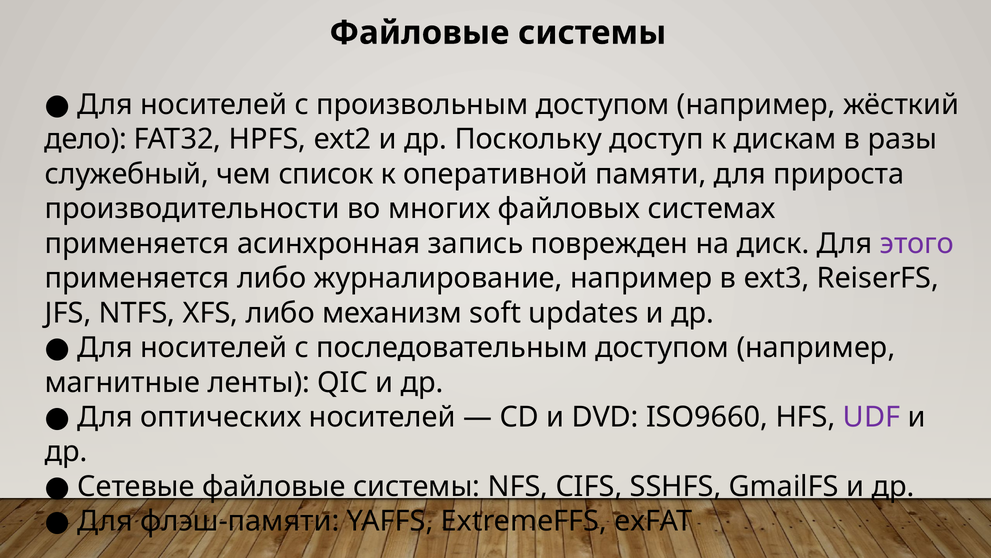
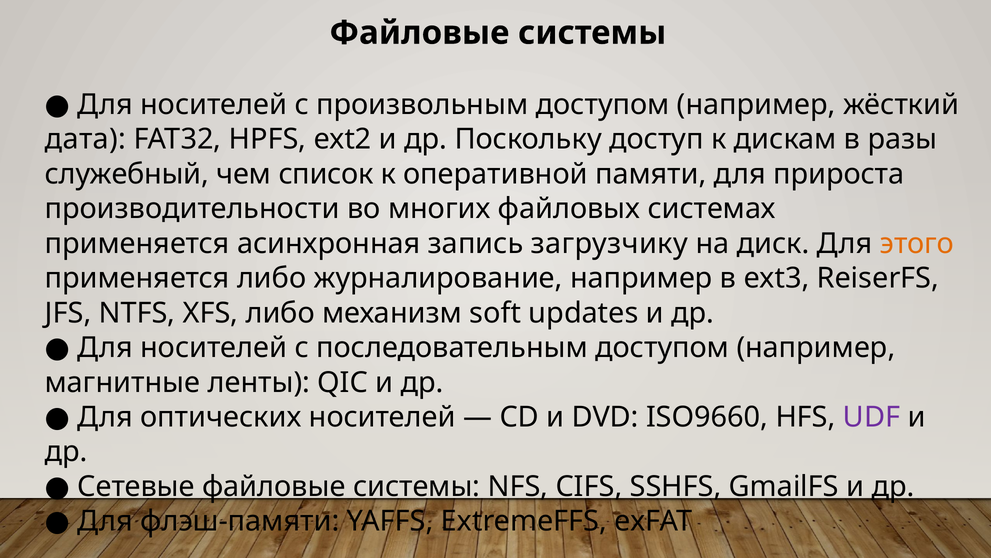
дело: дело -> дата
поврежден: поврежден -> загрузчику
этого colour: purple -> orange
